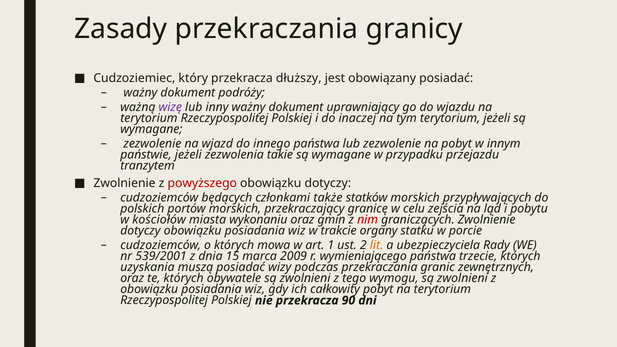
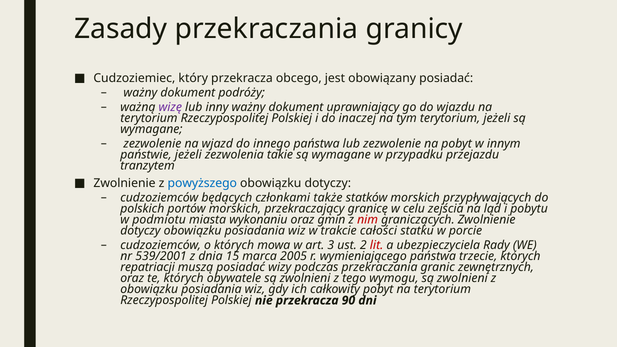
dłuższy: dłuższy -> obcego
powyższego colour: red -> blue
kościołów: kościołów -> podmiotu
organy: organy -> całości
1: 1 -> 3
lit colour: orange -> red
2009: 2009 -> 2005
uzyskania: uzyskania -> repatriacji
